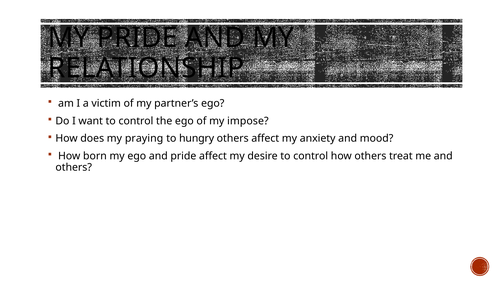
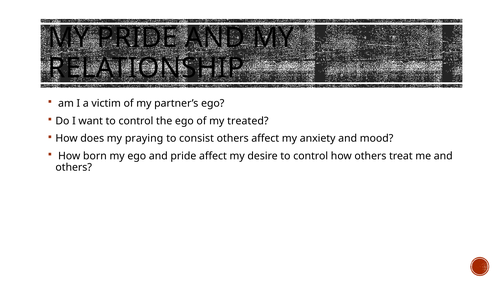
impose: impose -> treated
hungry: hungry -> consist
